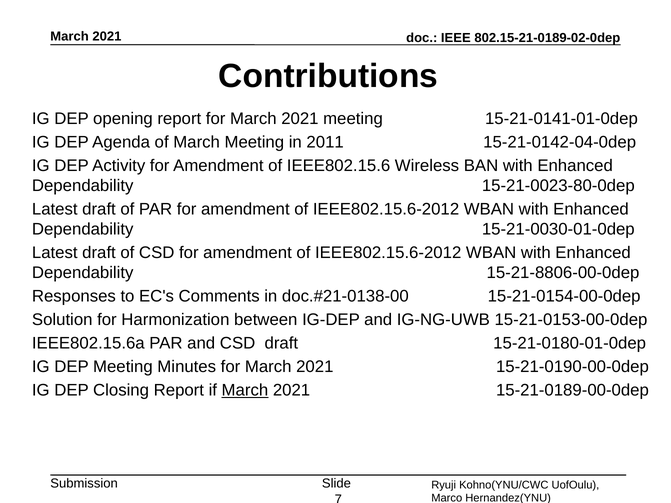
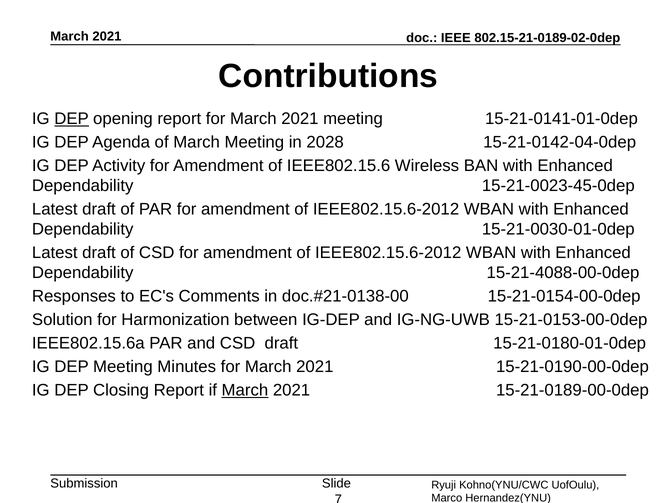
DEP at (72, 119) underline: none -> present
2011: 2011 -> 2028
15-21-0023-80-0dep: 15-21-0023-80-0dep -> 15-21-0023-45-0dep
15-21-8806-00-0dep: 15-21-8806-00-0dep -> 15-21-4088-00-0dep
